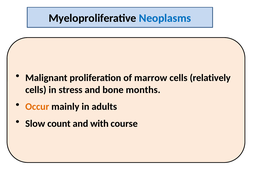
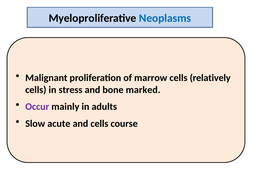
months: months -> marked
Occur colour: orange -> purple
count: count -> acute
and with: with -> cells
